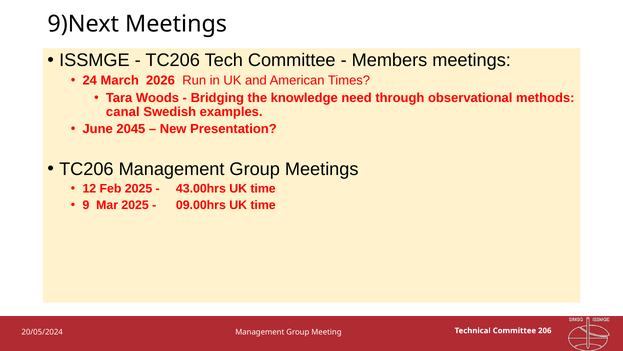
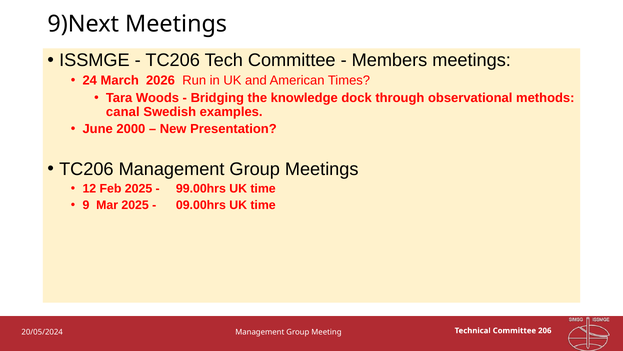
need: need -> dock
2045: 2045 -> 2000
43.00hrs: 43.00hrs -> 99.00hrs
